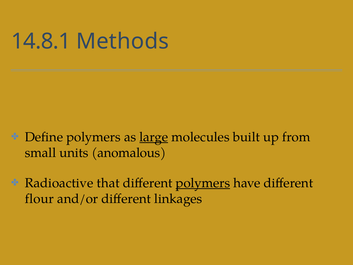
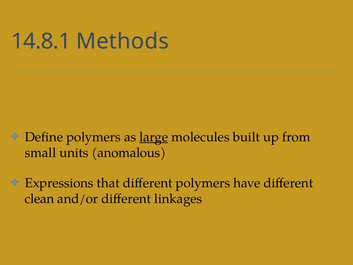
Radioactive: Radioactive -> Expressions
polymers at (203, 183) underline: present -> none
flour: flour -> clean
